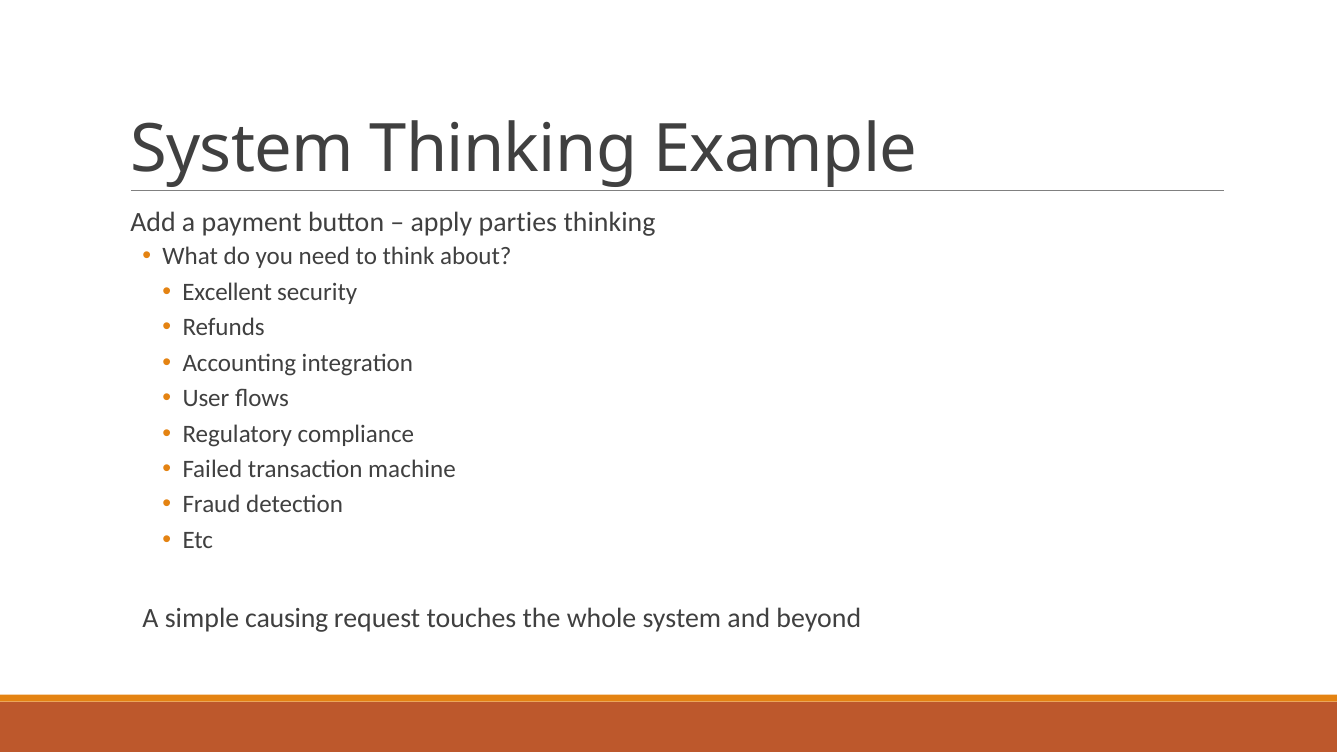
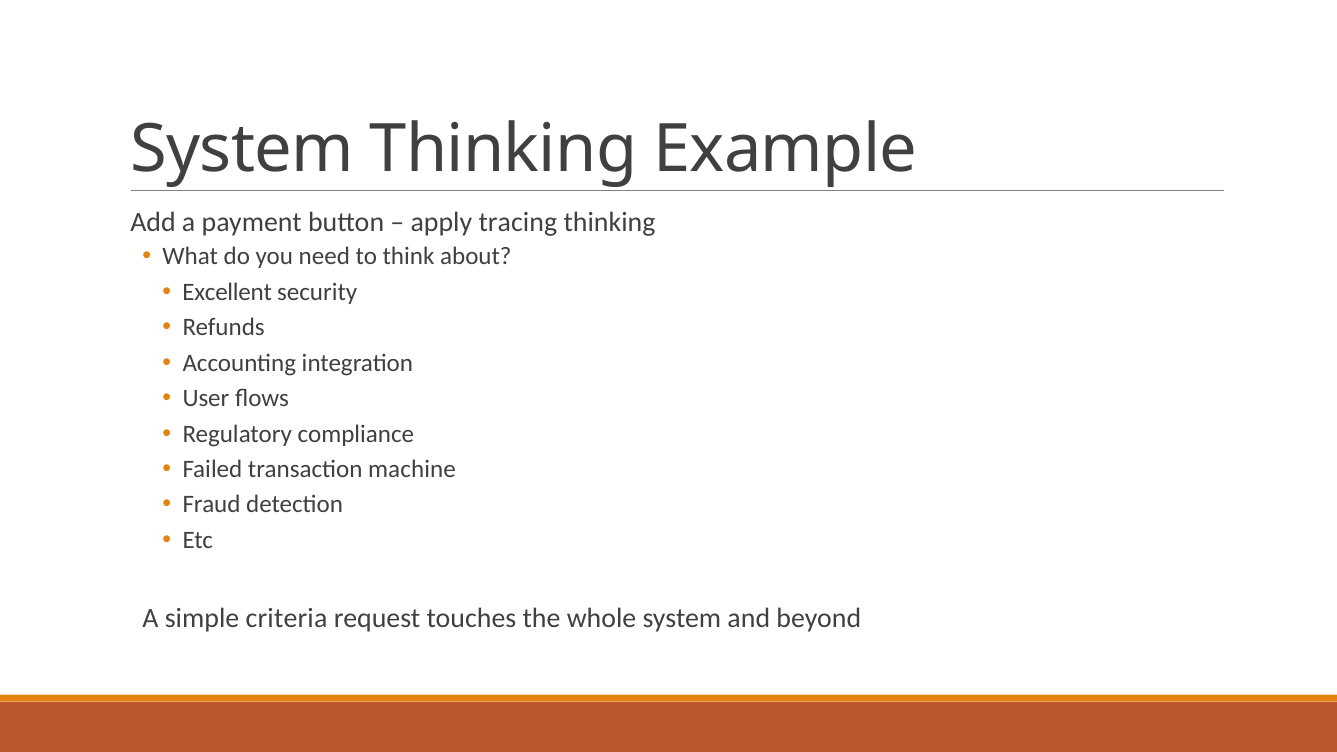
parties: parties -> tracing
causing: causing -> criteria
